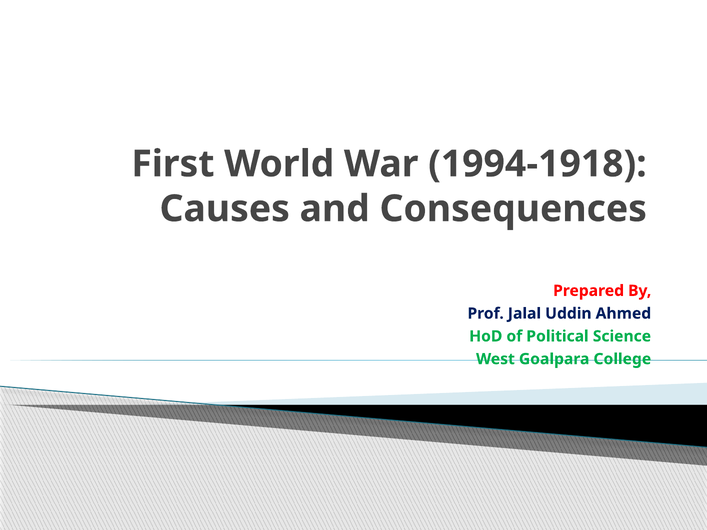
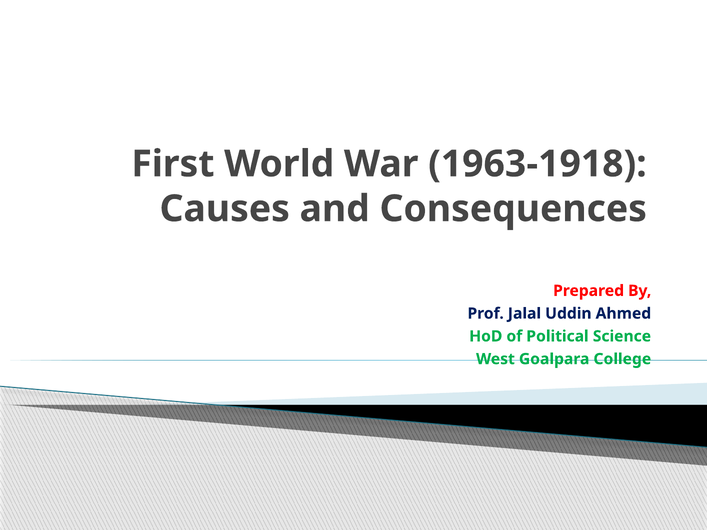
1994-1918: 1994-1918 -> 1963-1918
